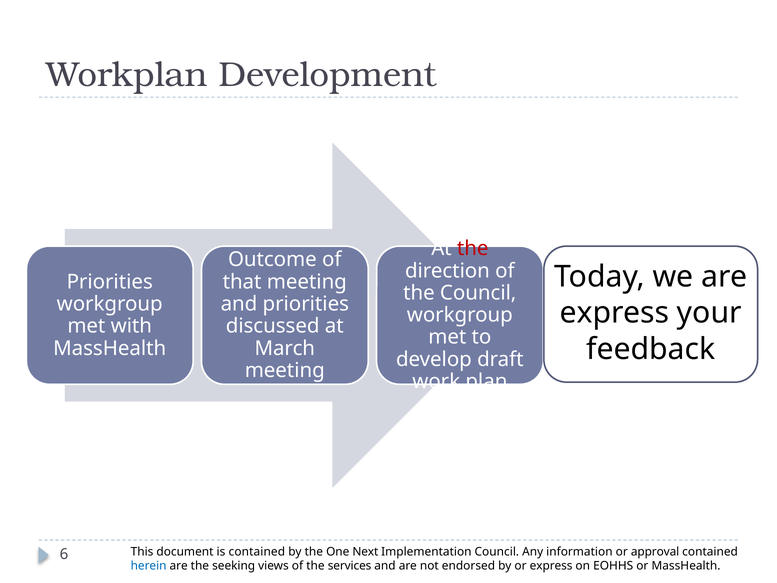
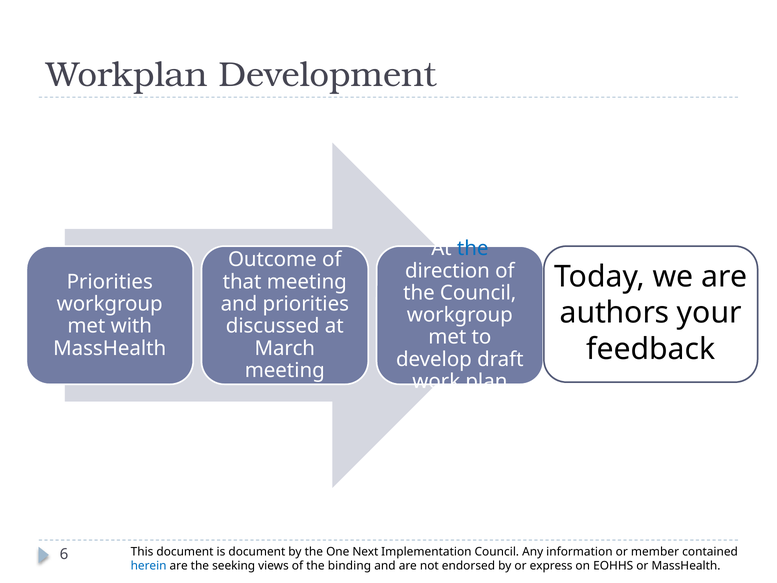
the at (473, 248) colour: red -> blue
express at (614, 313): express -> authors
is contained: contained -> document
approval: approval -> member
services: services -> binding
